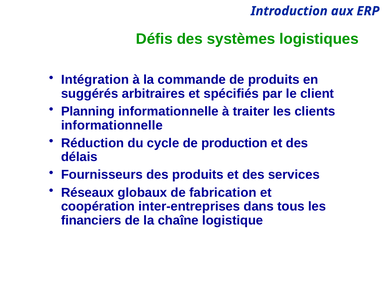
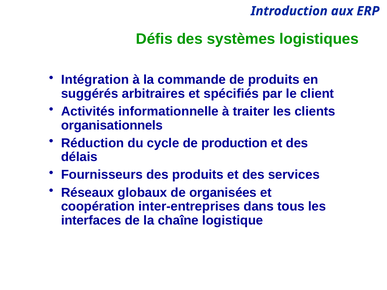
Planning: Planning -> Activités
informationnelle at (112, 125): informationnelle -> organisationnels
fabrication: fabrication -> organisées
financiers: financiers -> interfaces
